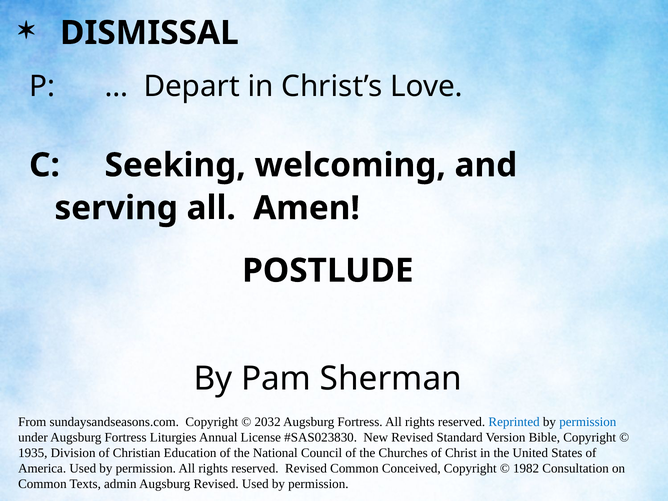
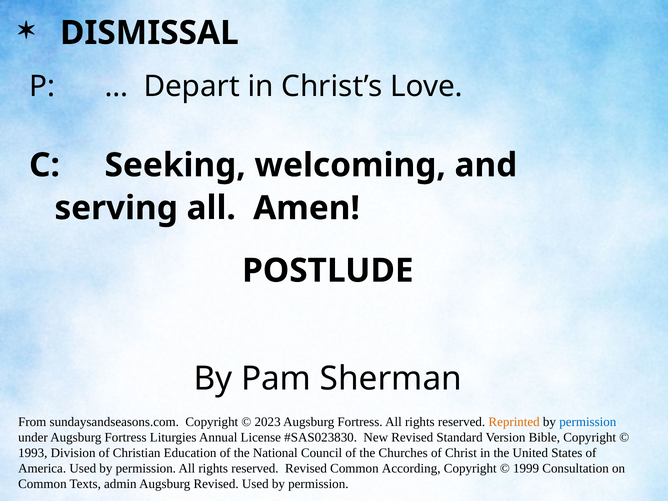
2032: 2032 -> 2023
Reprinted colour: blue -> orange
1935: 1935 -> 1993
Conceived: Conceived -> According
1982: 1982 -> 1999
